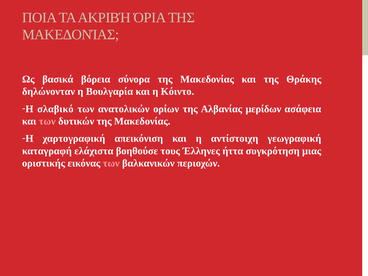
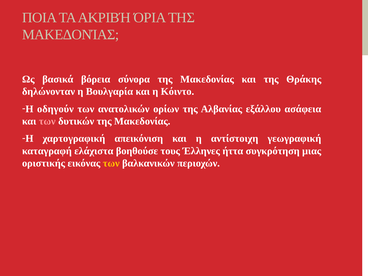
σλαβικό: σλαβικό -> οδηγούν
μερίδων: μερίδων -> εξάλλου
των at (111, 163) colour: pink -> yellow
